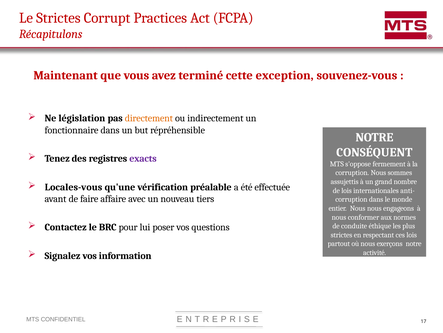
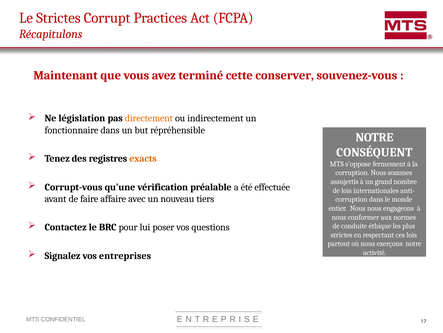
exception: exception -> conserver
exacts colour: purple -> orange
Locales-vous: Locales-vous -> Corrupt-vous
information: information -> entreprises
